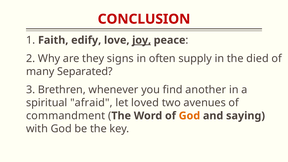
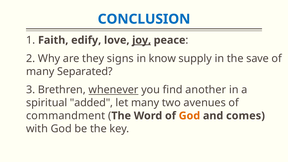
CONCLUSION colour: red -> blue
often: often -> know
died: died -> save
whenever underline: none -> present
afraid: afraid -> added
let loved: loved -> many
saying: saying -> comes
